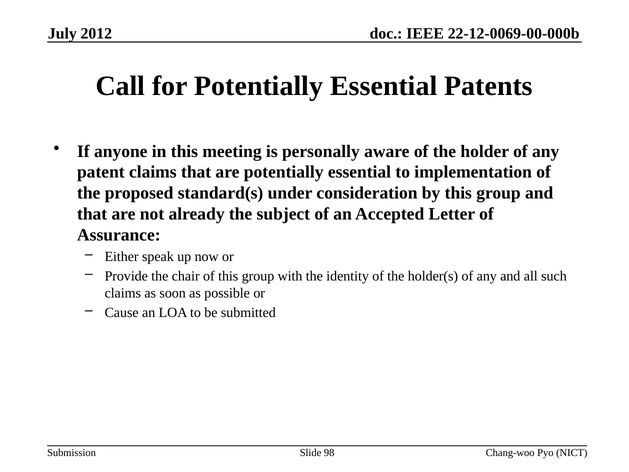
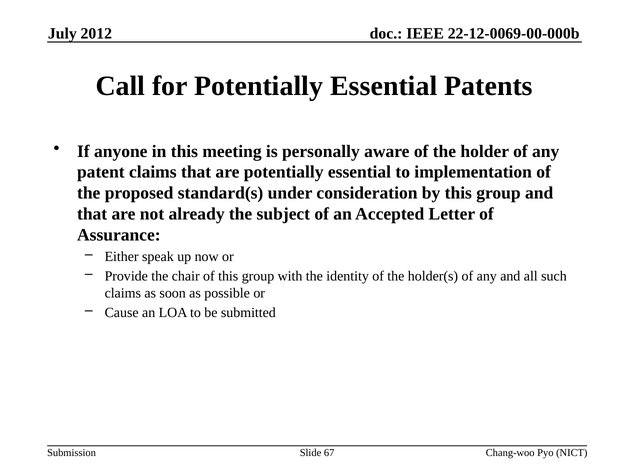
98: 98 -> 67
